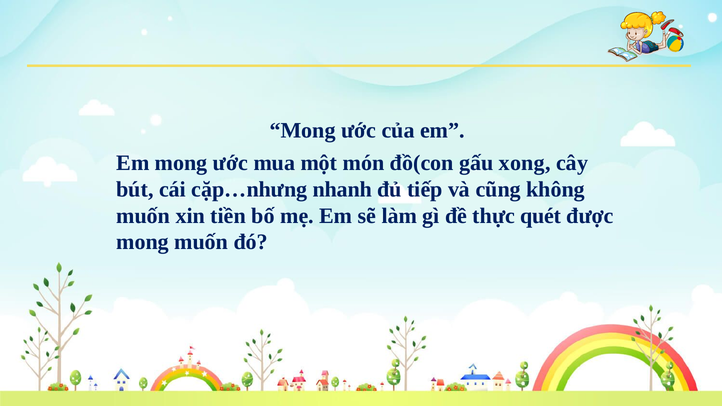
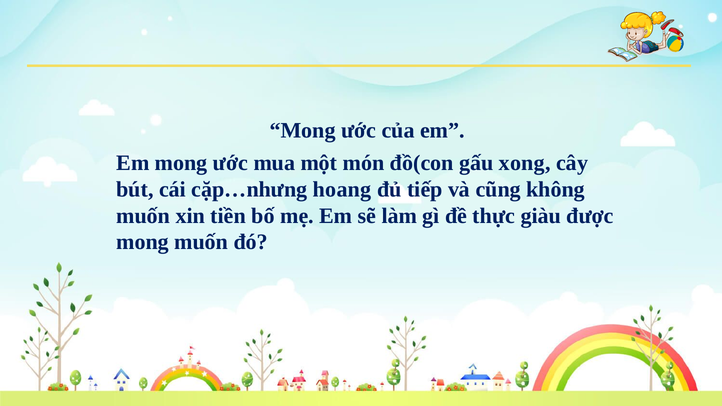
nhanh: nhanh -> hoang
quét: quét -> giàu
